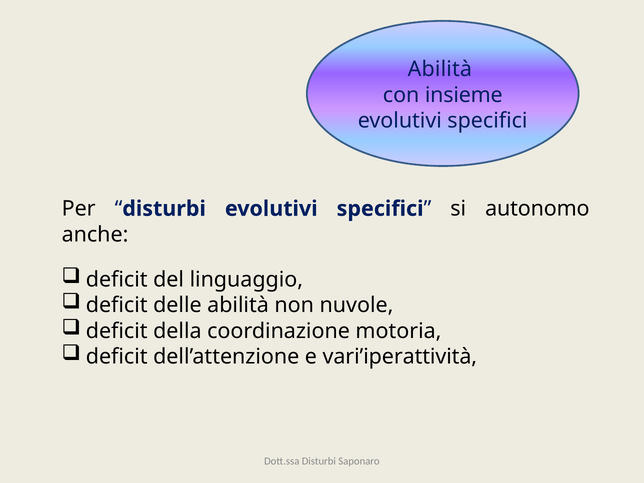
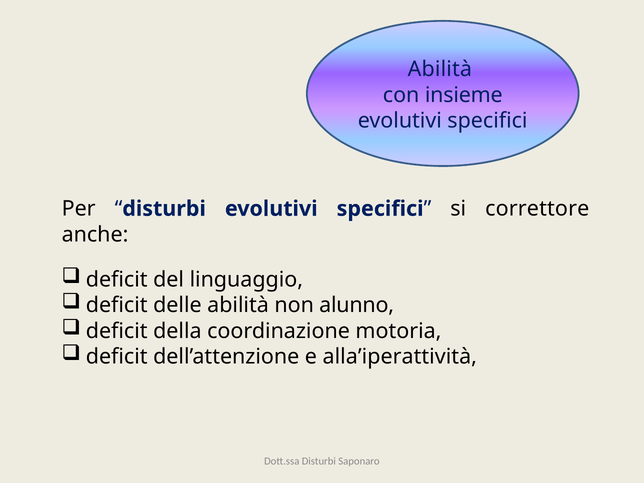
autonomo: autonomo -> correttore
nuvole: nuvole -> alunno
vari’iperattività: vari’iperattività -> alla’iperattività
